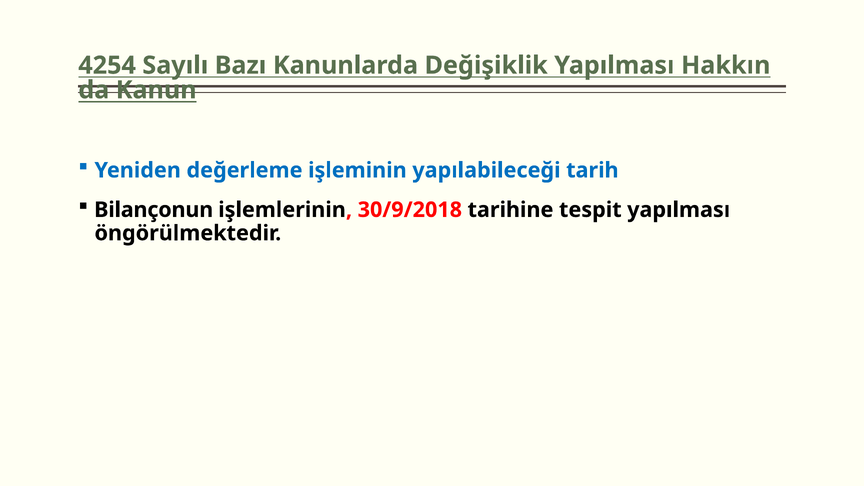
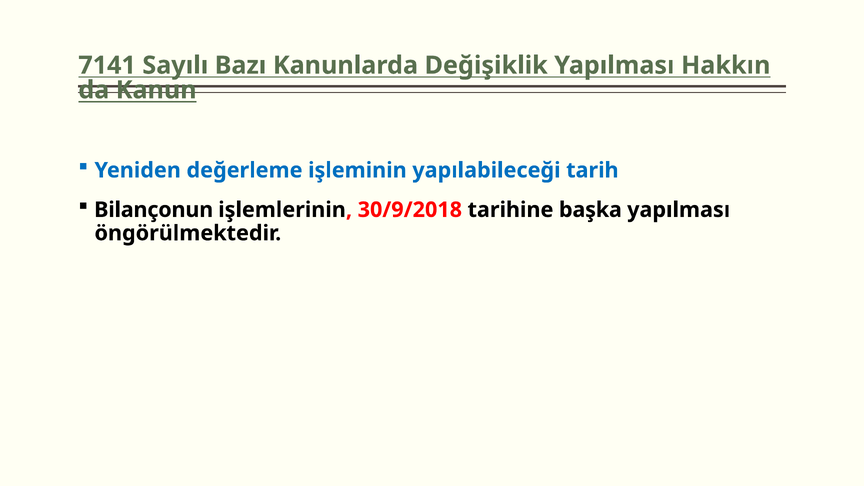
4254: 4254 -> 7141
tespit: tespit -> başka
